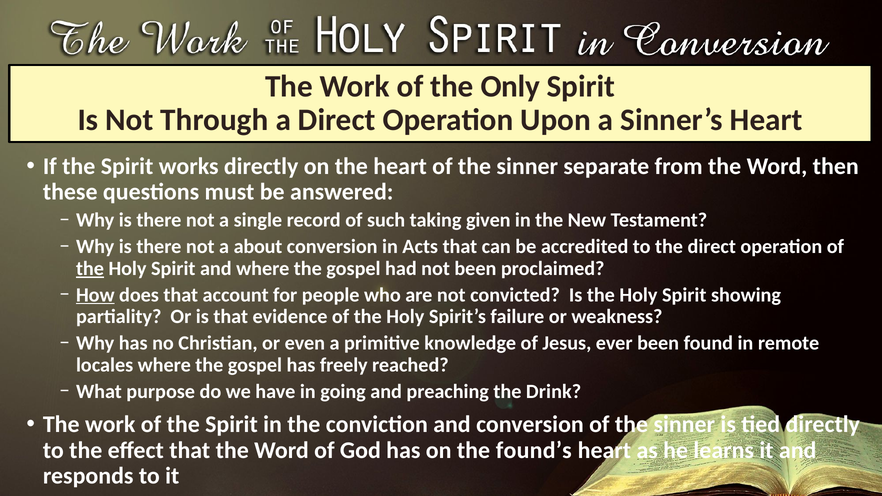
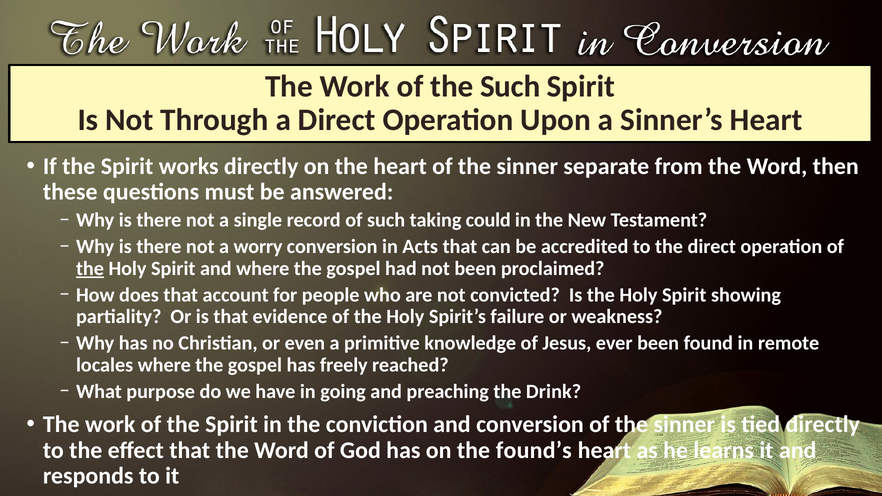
the Only: Only -> Such
given: given -> could
about: about -> worry
How underline: present -> none
